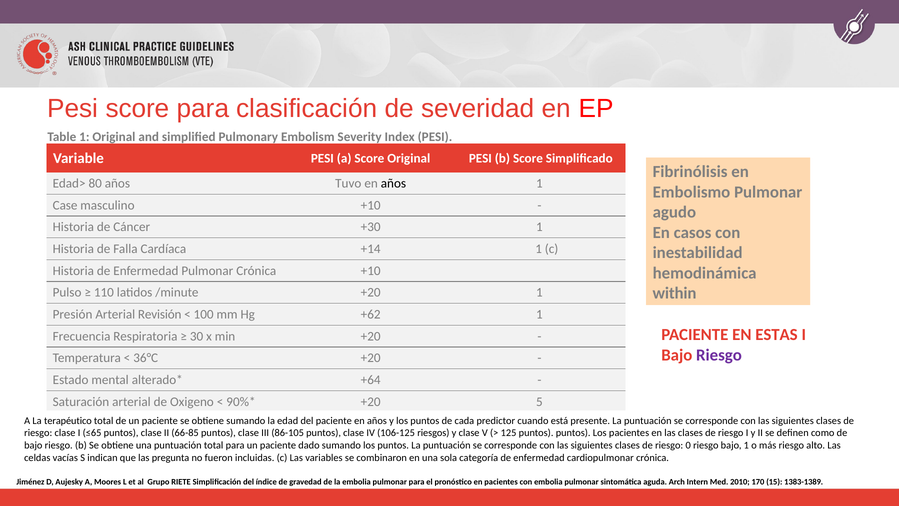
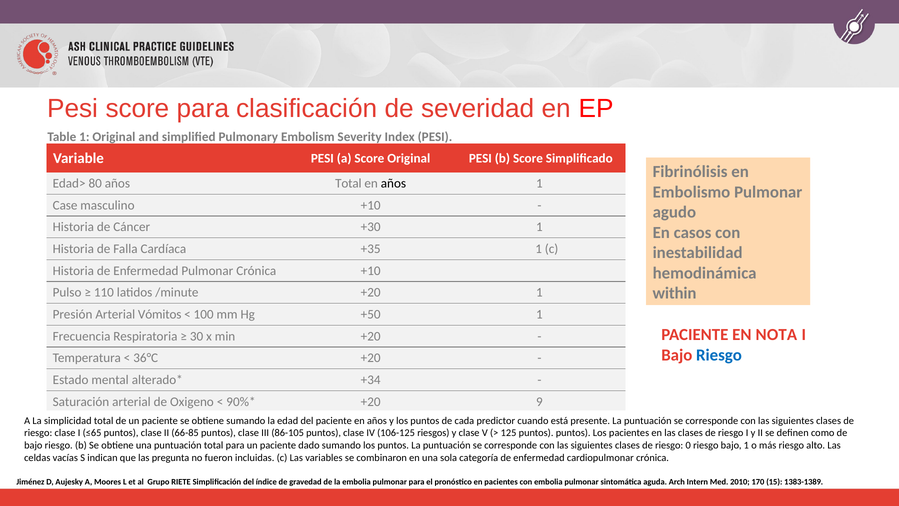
años Tuvo: Tuvo -> Total
+14: +14 -> +35
Revisión: Revisión -> Vómitos
+62: +62 -> +50
ESTAS: ESTAS -> NOTA
Riesgo at (719, 355) colour: purple -> blue
+64: +64 -> +34
5: 5 -> 9
terapéutico: terapéutico -> simplicidad
